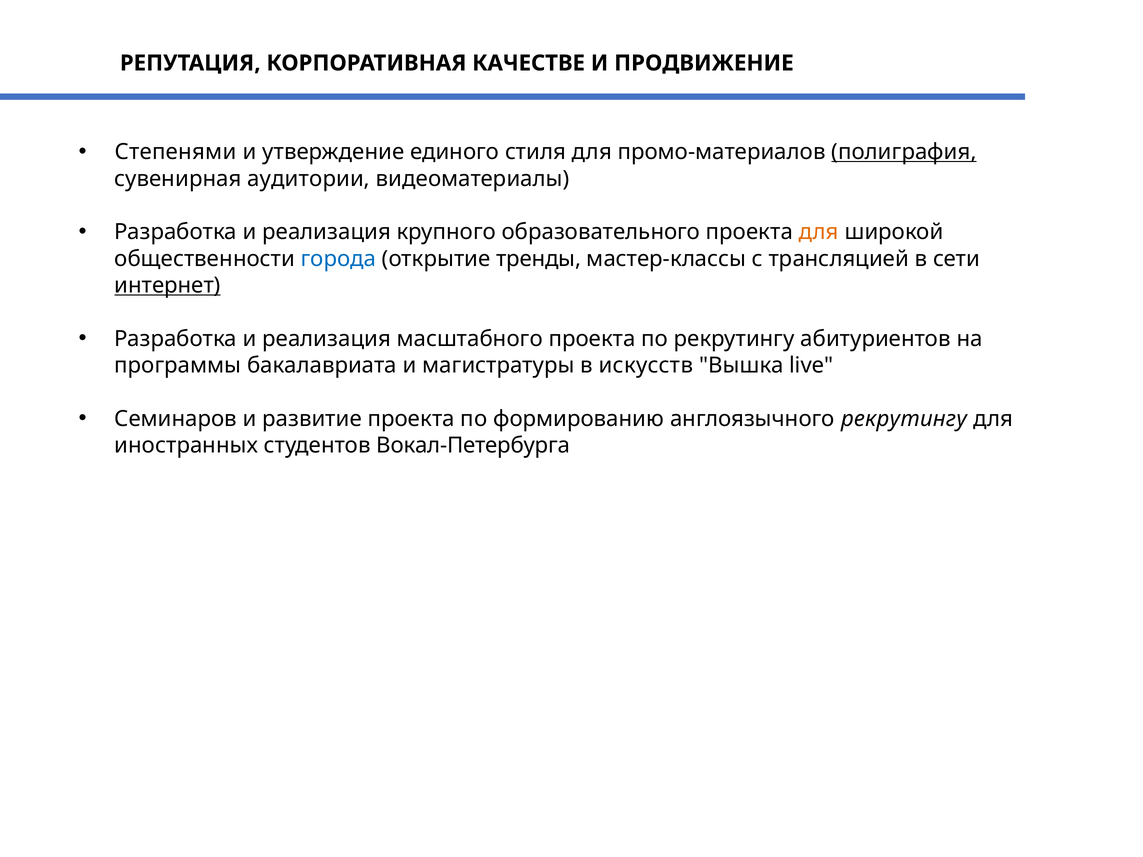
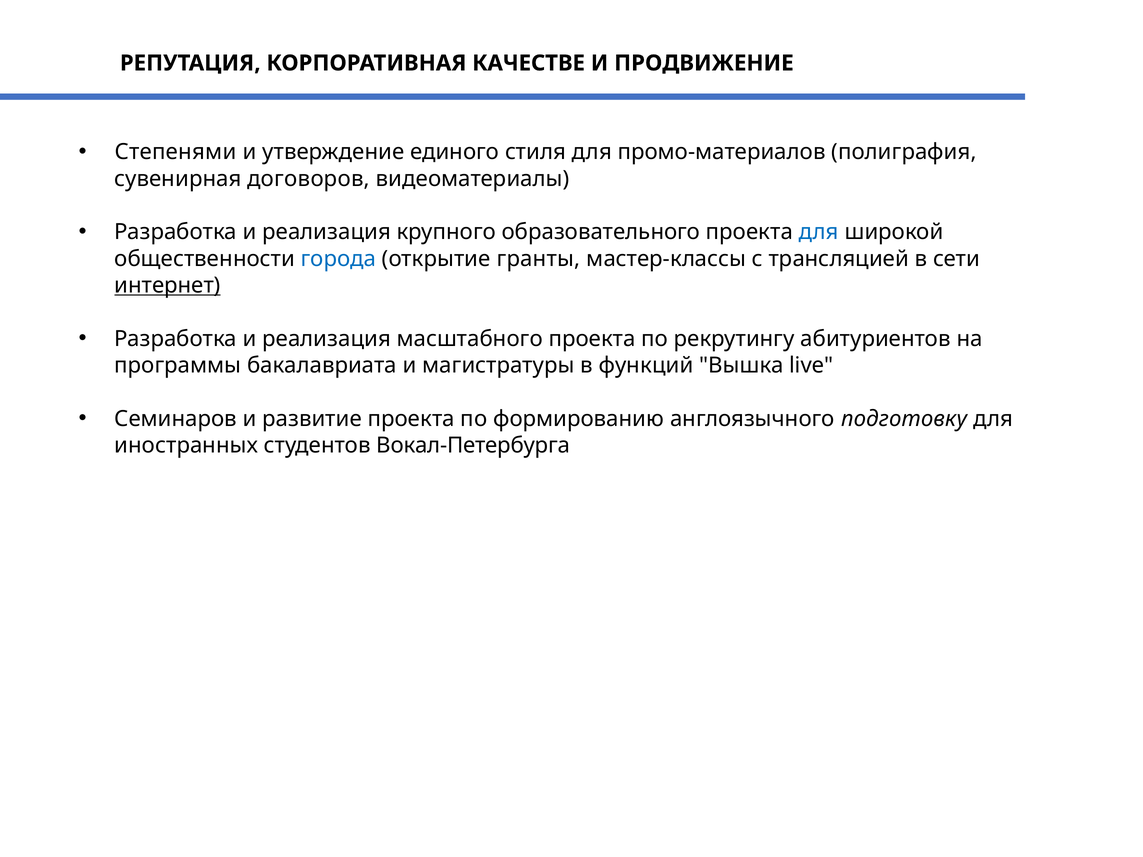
полиграфия underline: present -> none
аудитории: аудитории -> договоров
для at (819, 232) colour: orange -> blue
тренды: тренды -> гранты
искусств: искусств -> функций
англоязычного рекрутингу: рекрутингу -> подготовку
